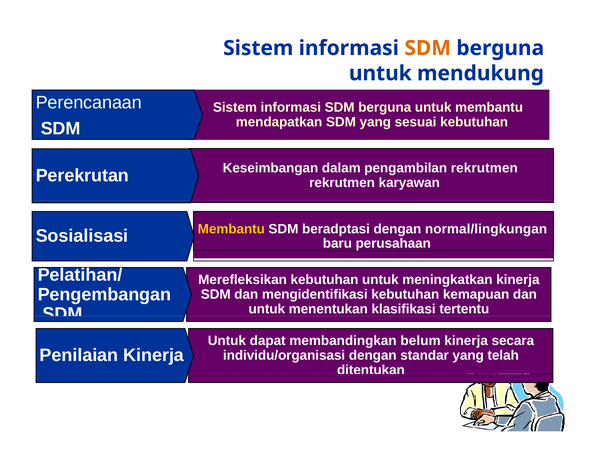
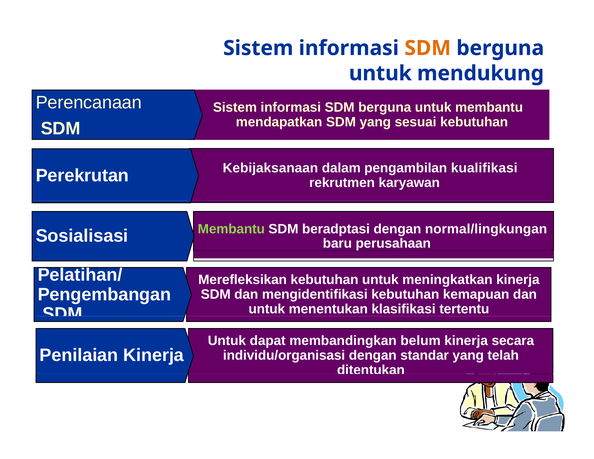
Keseimbangan: Keseimbangan -> Kebijaksanaan
pengambilan rekrutmen: rekrutmen -> kualifikasi
Membantu at (231, 229) colour: yellow -> light green
